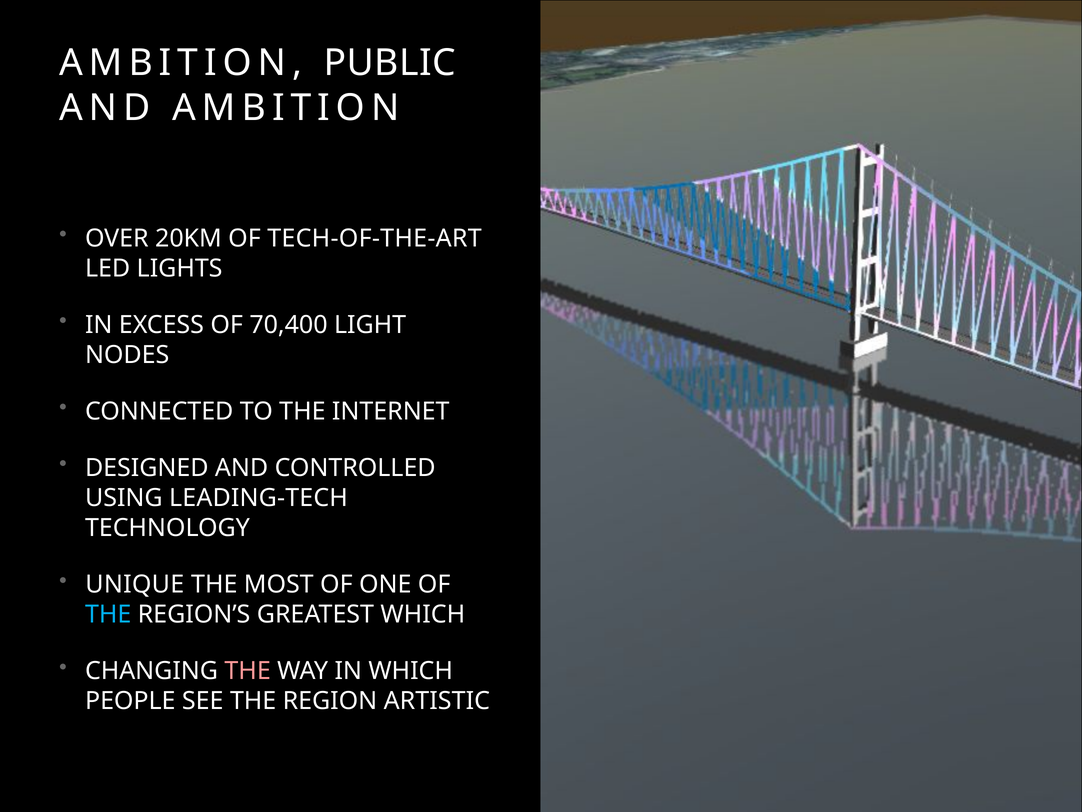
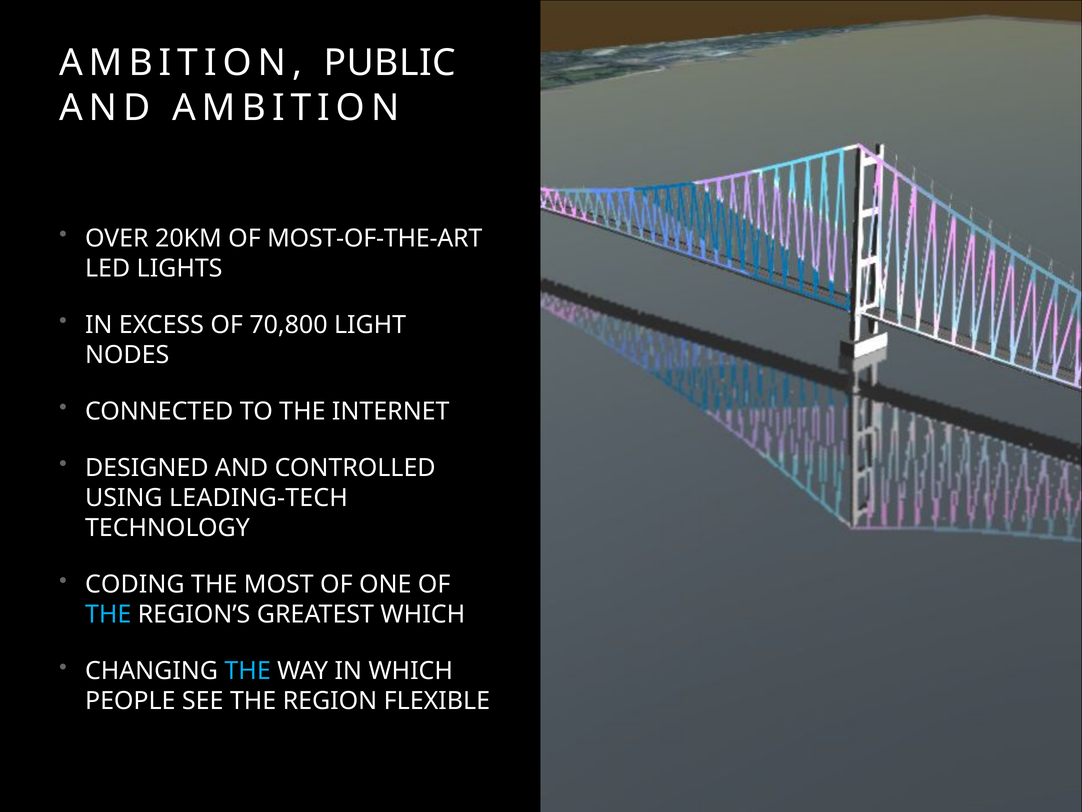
TECH-OF-THE-ART: TECH-OF-THE-ART -> MOST-OF-THE-ART
70,400: 70,400 -> 70,800
UNIQUE: UNIQUE -> CODING
THE at (248, 671) colour: pink -> light blue
ARTISTIC: ARTISTIC -> FLEXIBLE
